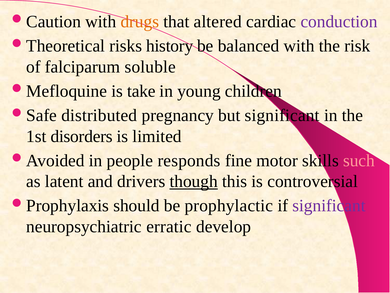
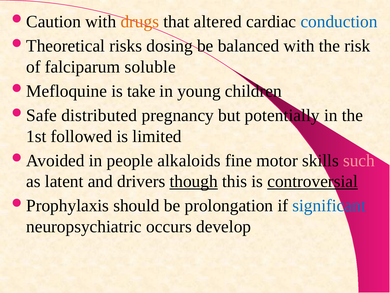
conduction colour: purple -> blue
history: history -> dosing
but significant: significant -> potentially
disorders: disorders -> followed
responds: responds -> alkaloids
controversial underline: none -> present
prophylactic: prophylactic -> prolongation
significant at (329, 205) colour: purple -> blue
erratic: erratic -> occurs
